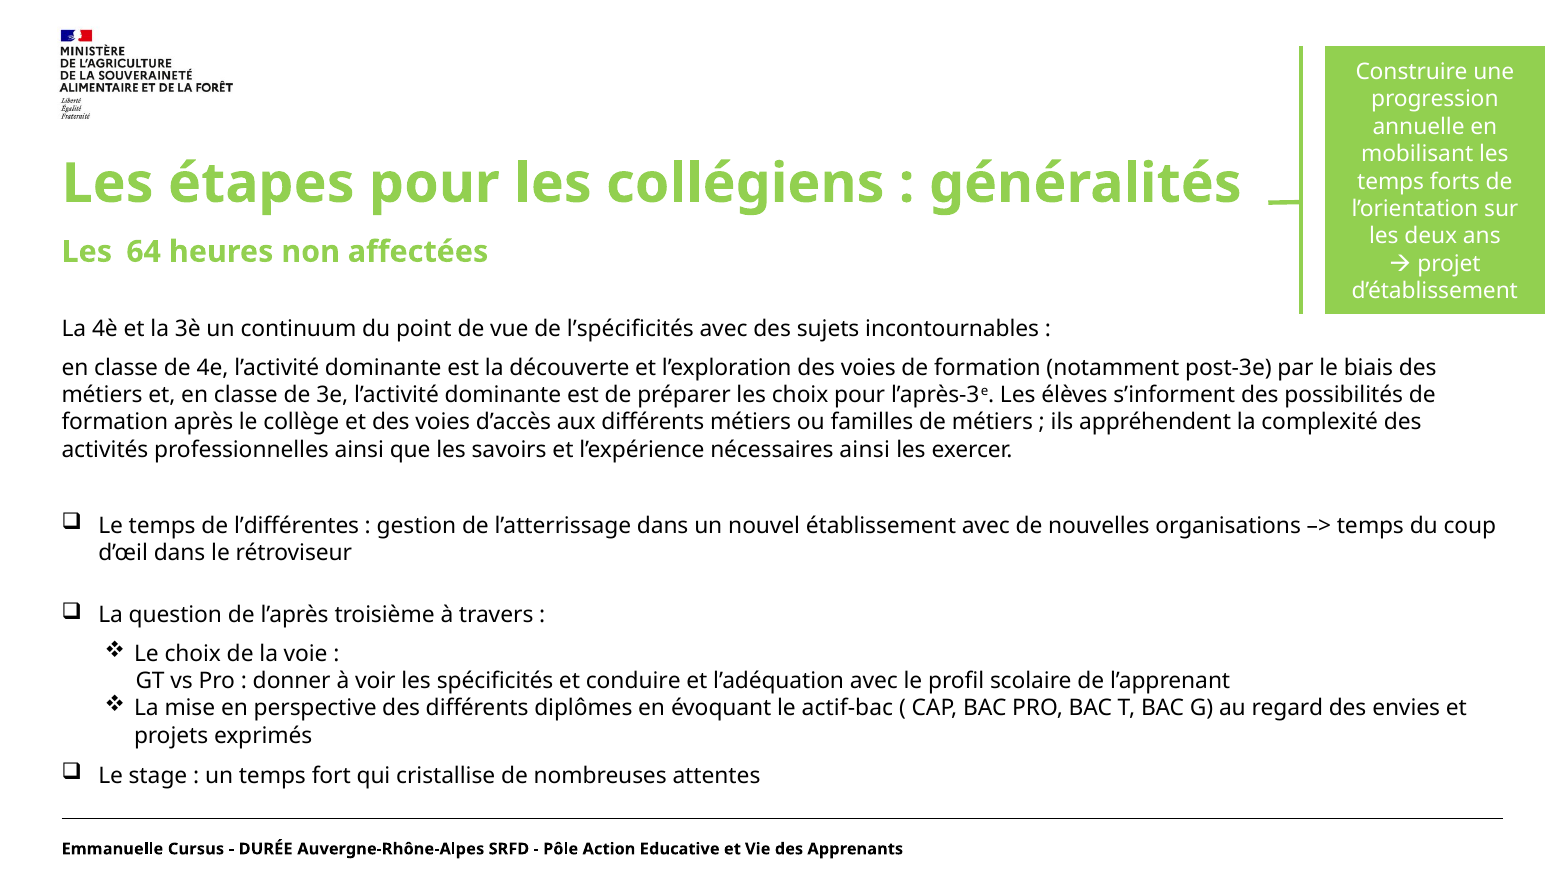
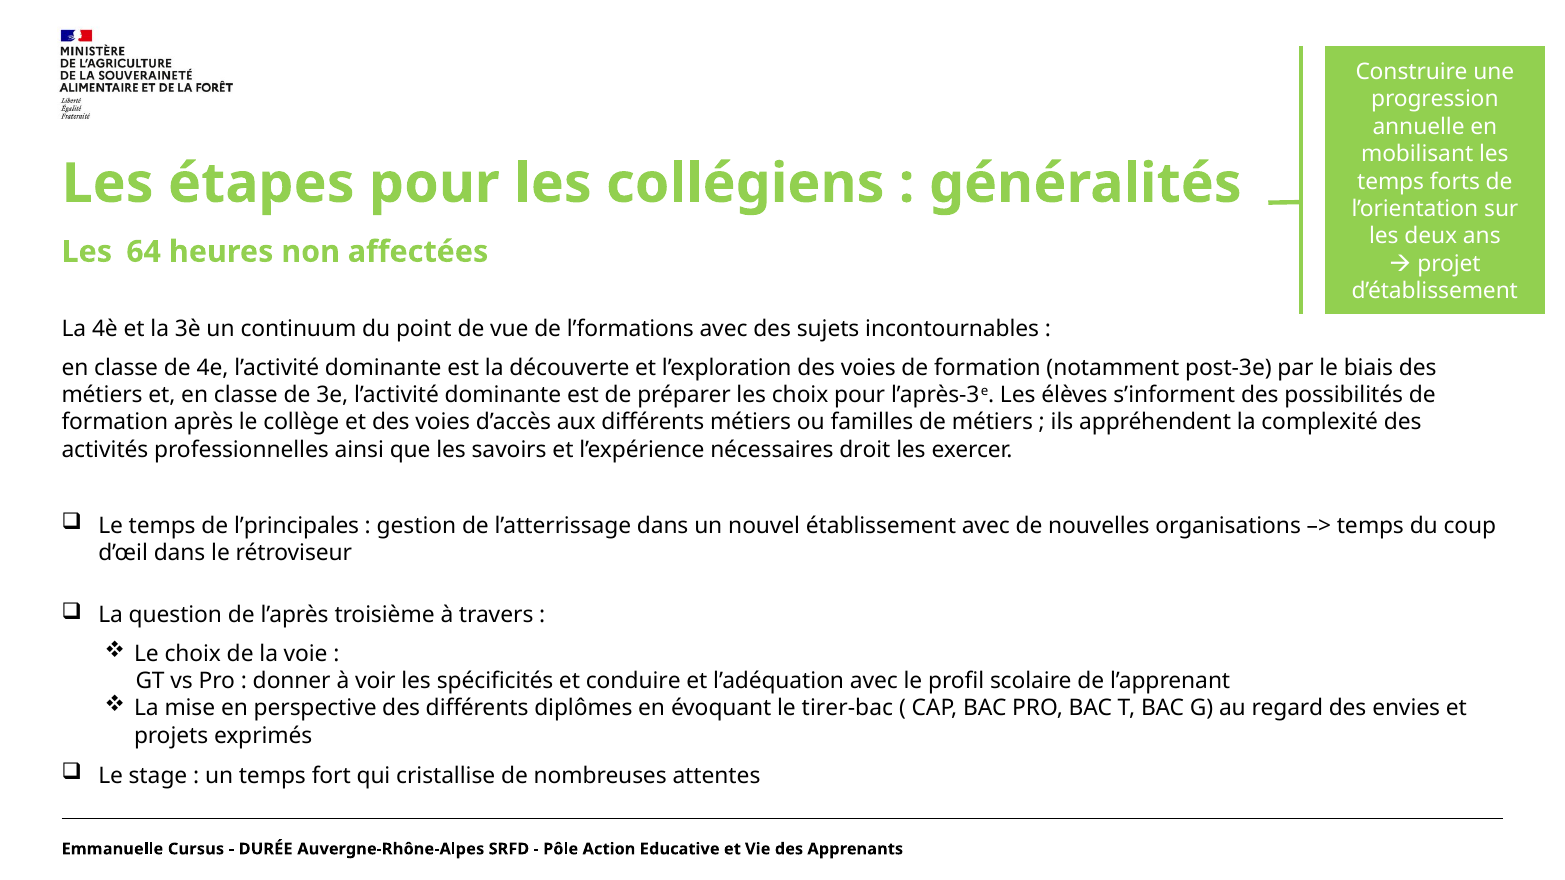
l’spécificités: l’spécificités -> l’formations
nécessaires ainsi: ainsi -> droit
l’différentes: l’différentes -> l’principales
actif-bac: actif-bac -> tirer-bac
